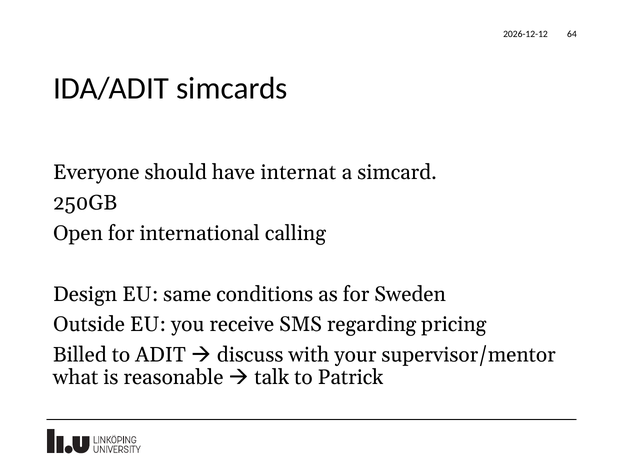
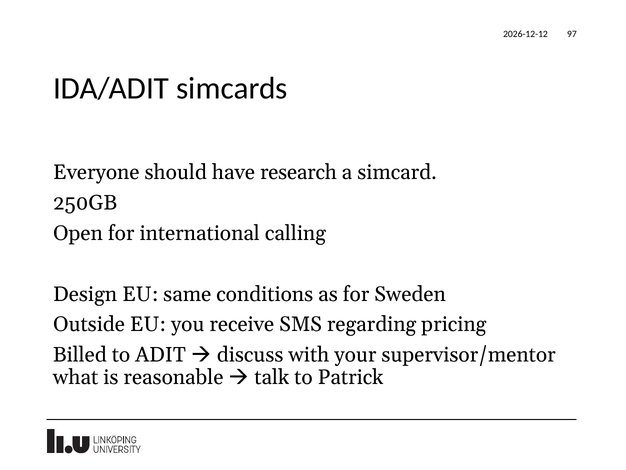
64: 64 -> 97
internat: internat -> research
